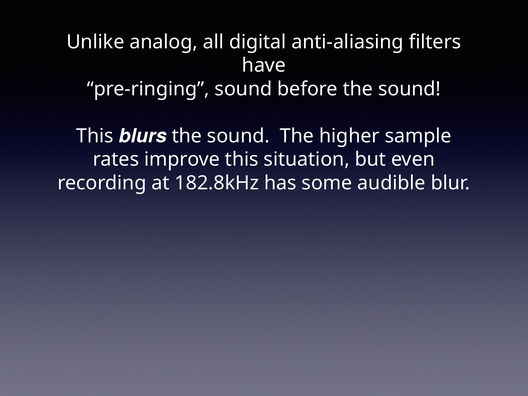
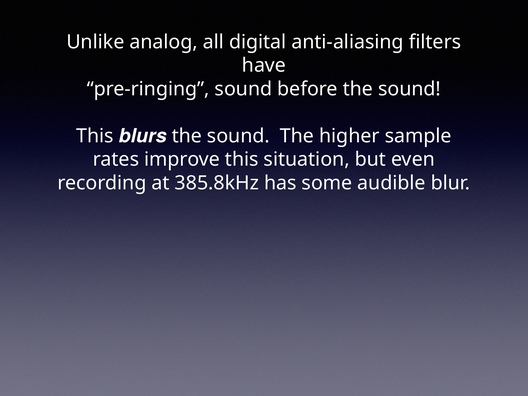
182.8kHz: 182.8kHz -> 385.8kHz
